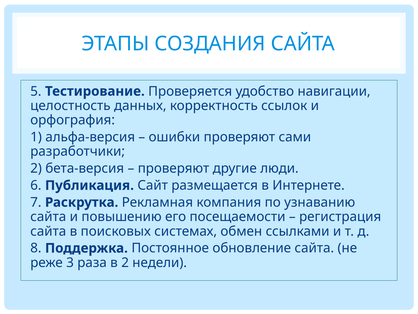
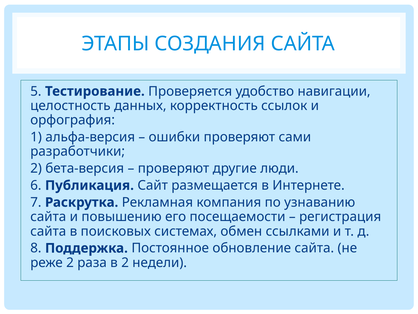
реже 3: 3 -> 2
